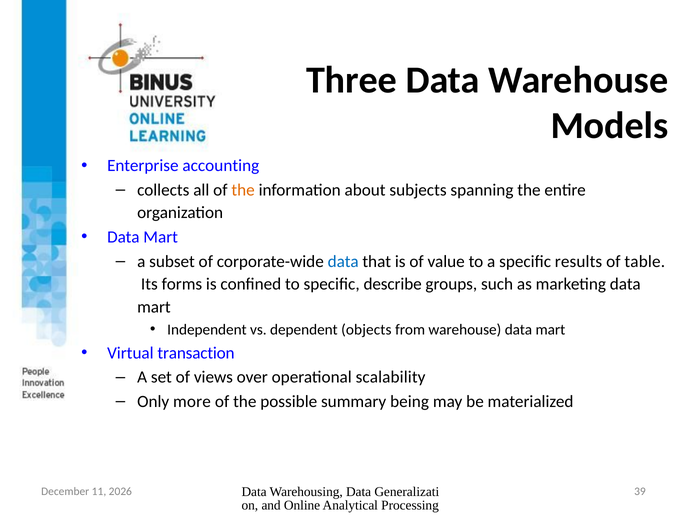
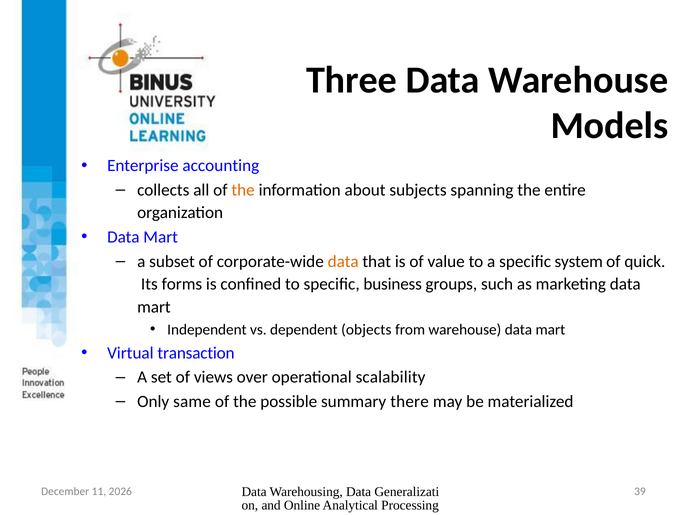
data at (343, 262) colour: blue -> orange
results: results -> system
table: table -> quick
describe: describe -> business
more: more -> same
being: being -> there
